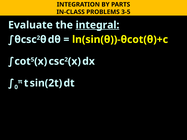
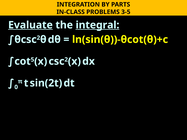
Evaluate underline: none -> present
